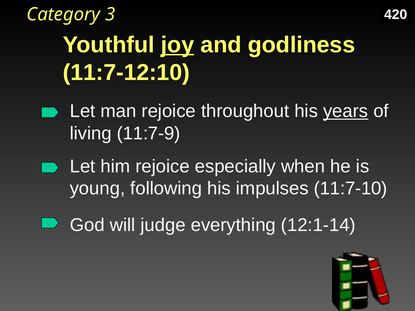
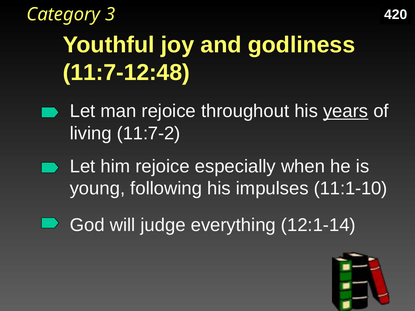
joy underline: present -> none
11:7-12:10: 11:7-12:10 -> 11:7-12:48
11:7-9: 11:7-9 -> 11:7-2
11:7-10: 11:7-10 -> 11:1-10
